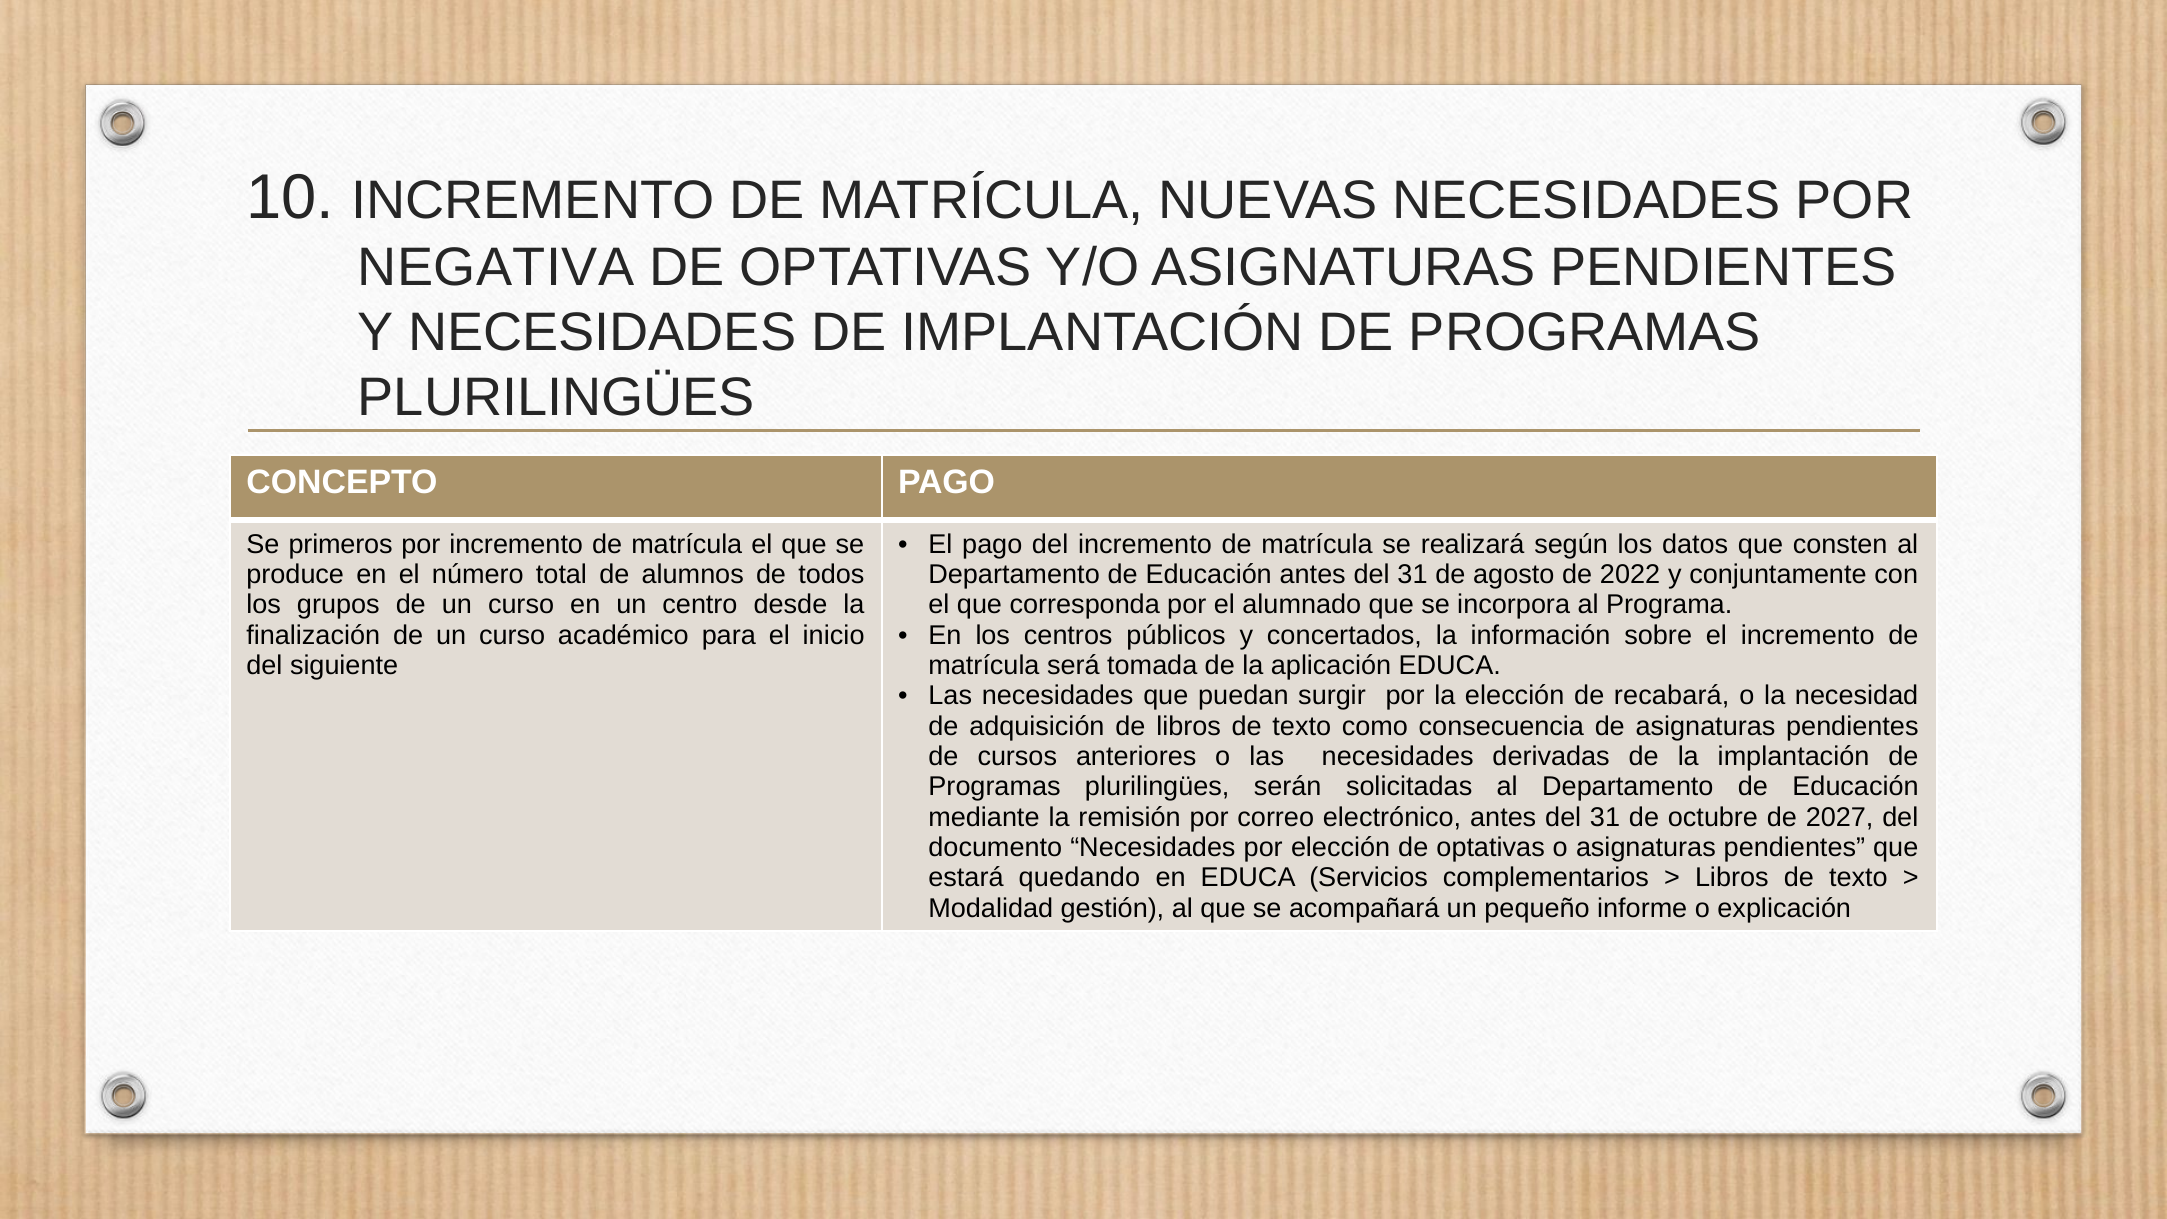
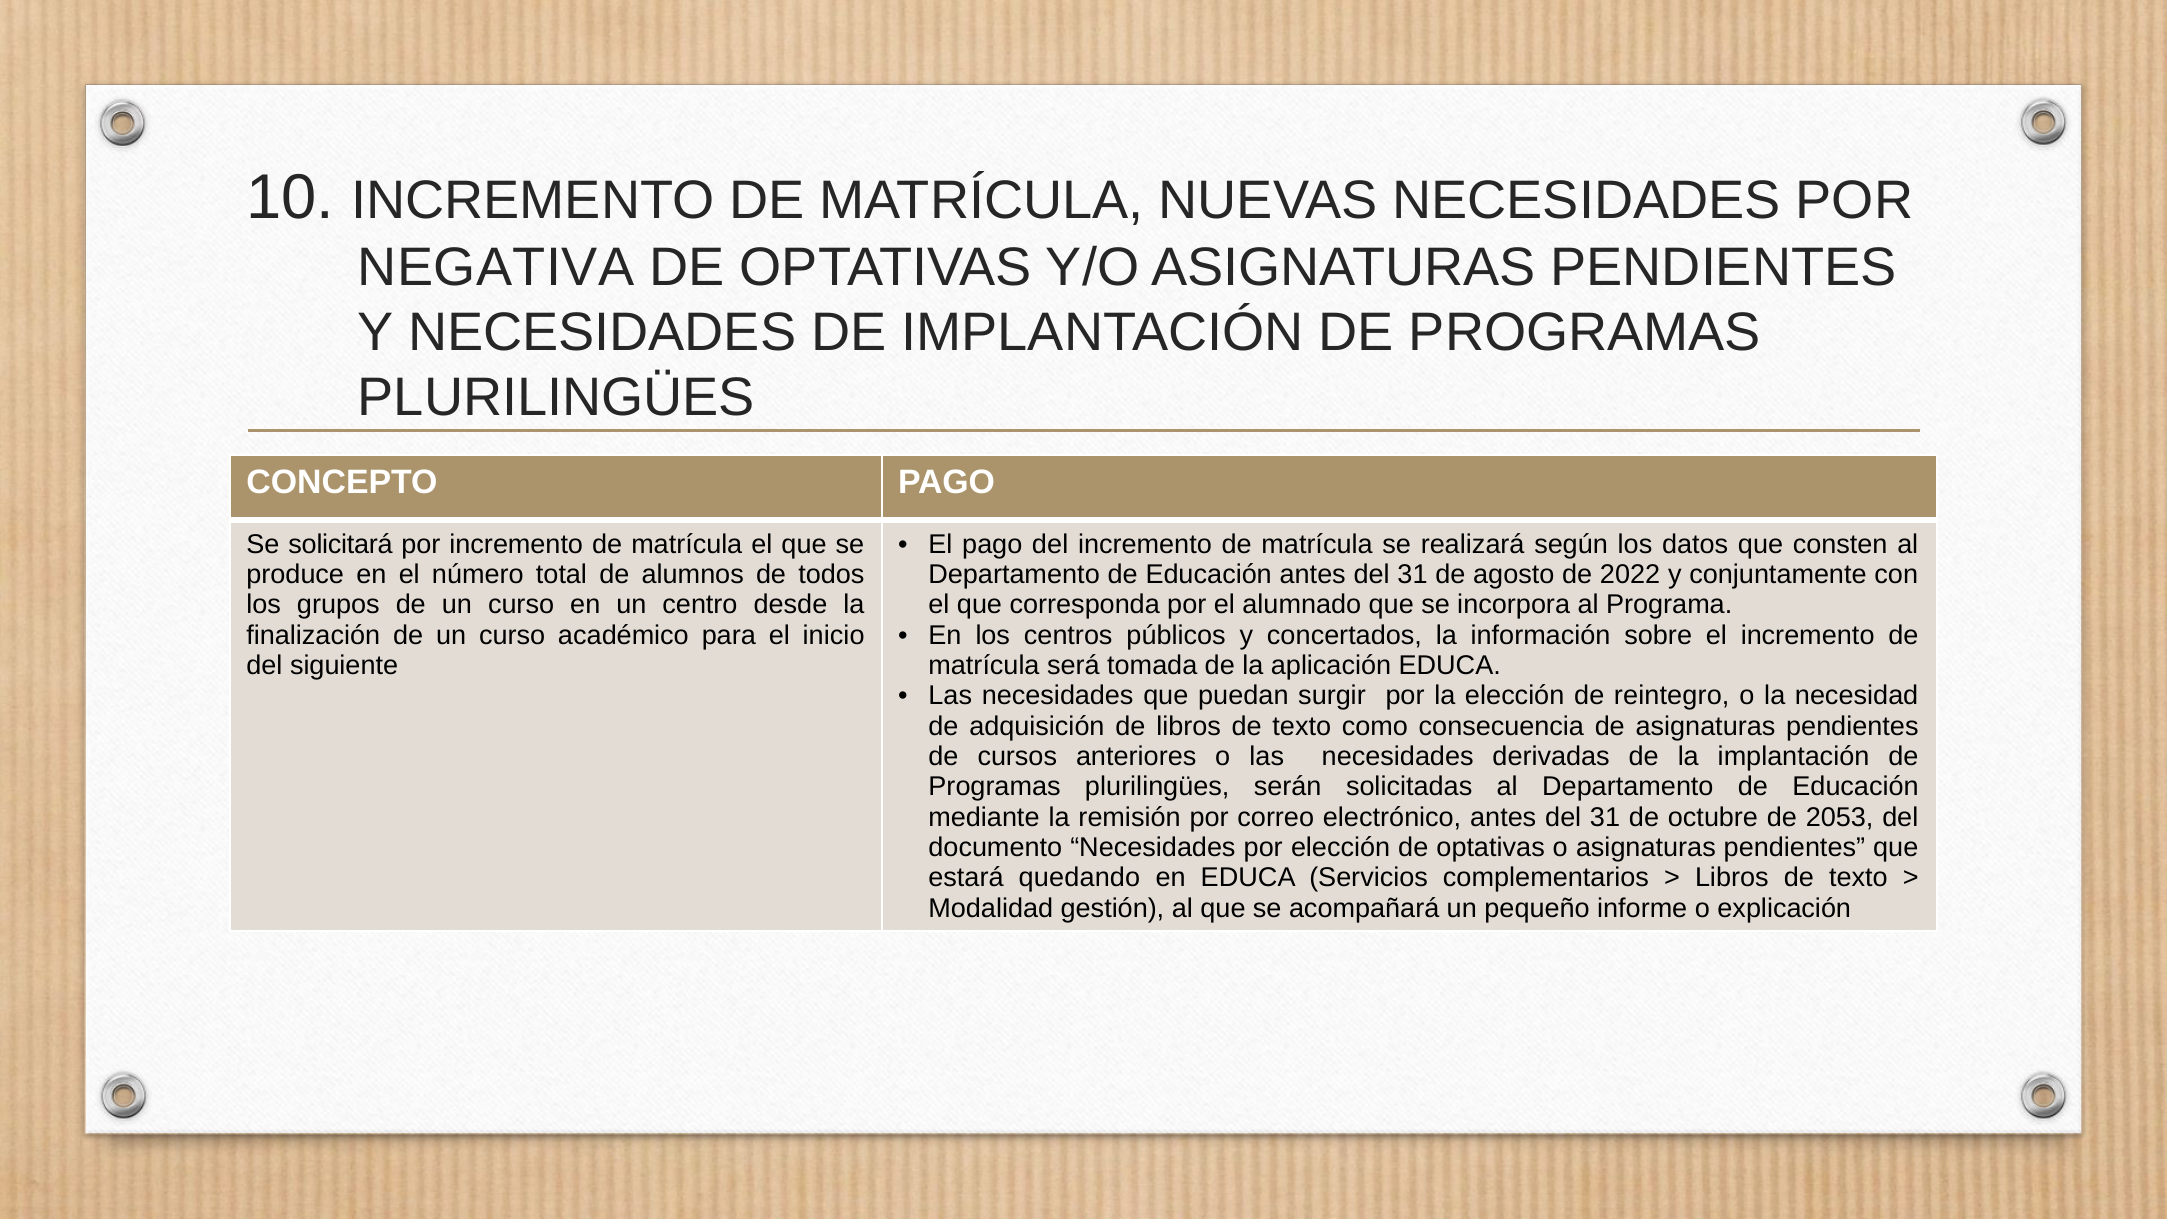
primeros: primeros -> solicitará
recabará: recabará -> reintegro
2027: 2027 -> 2053
